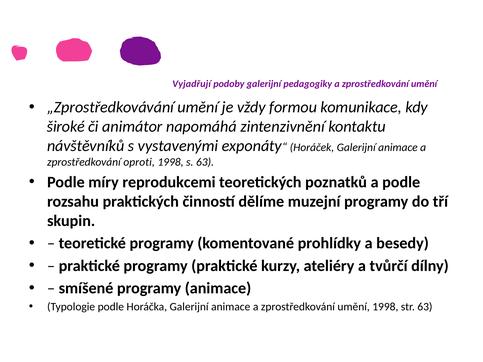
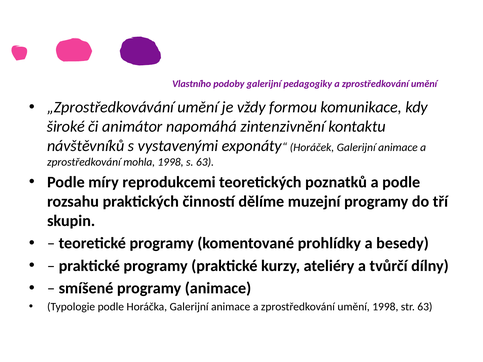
Vyjadřují: Vyjadřují -> Vlastního
oproti: oproti -> mohla
